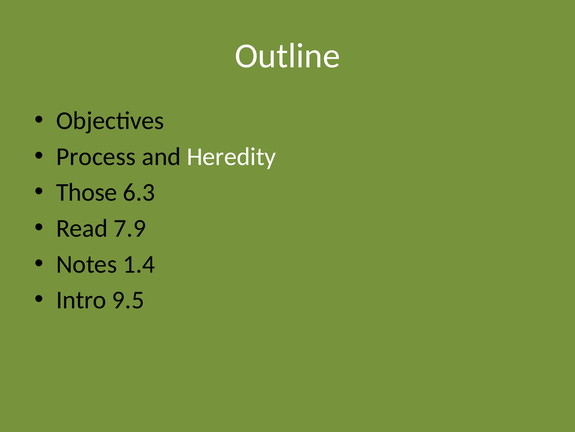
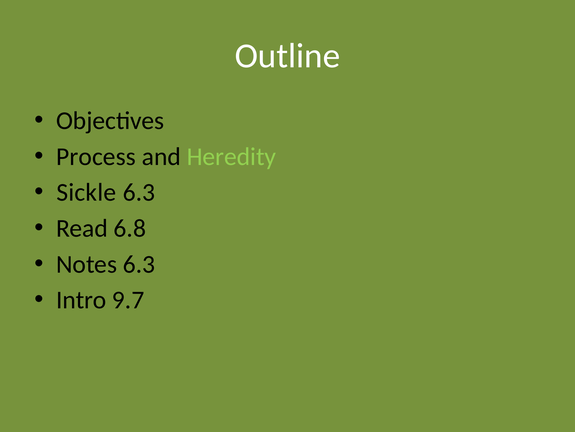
Heredity colour: white -> light green
Those: Those -> Sickle
7.9: 7.9 -> 6.8
Notes 1.4: 1.4 -> 6.3
9.5: 9.5 -> 9.7
